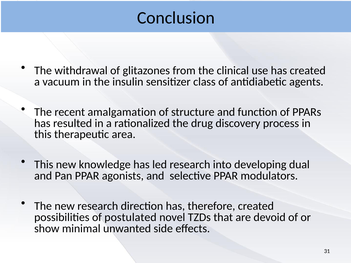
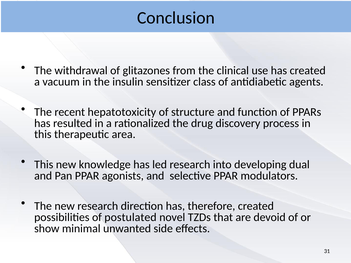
amalgamation: amalgamation -> hepatotoxicity
